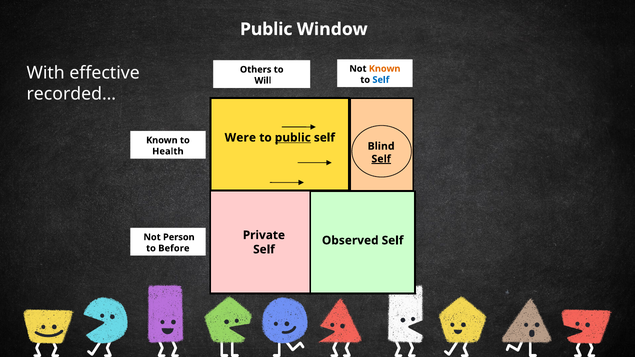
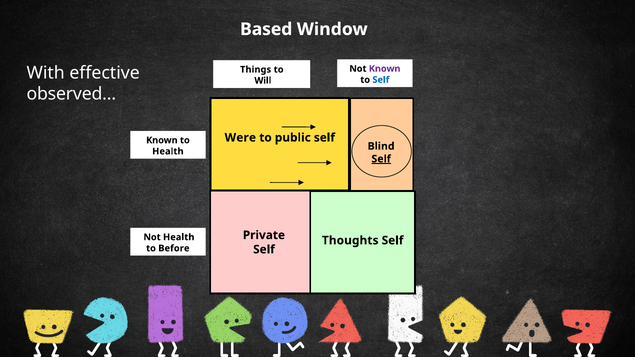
Public at (266, 29): Public -> Based
Known at (385, 69) colour: orange -> purple
Others: Others -> Things
recorded…: recorded… -> observed…
public at (293, 138) underline: present -> none
Not Person: Person -> Health
Observed: Observed -> Thoughts
